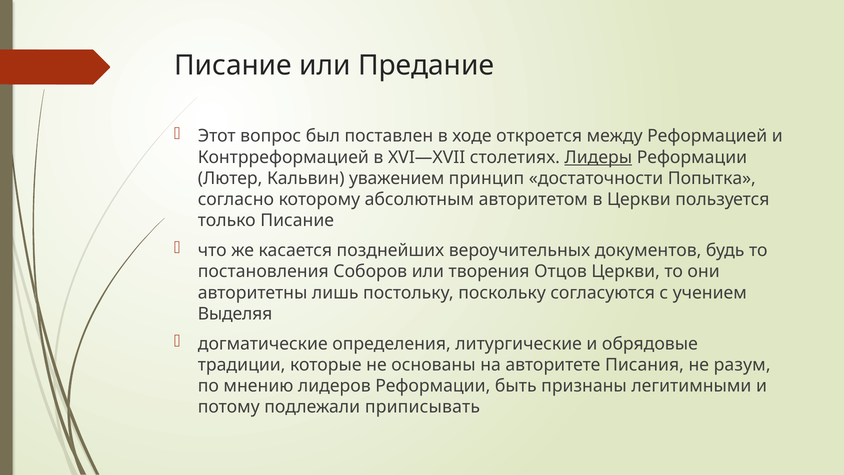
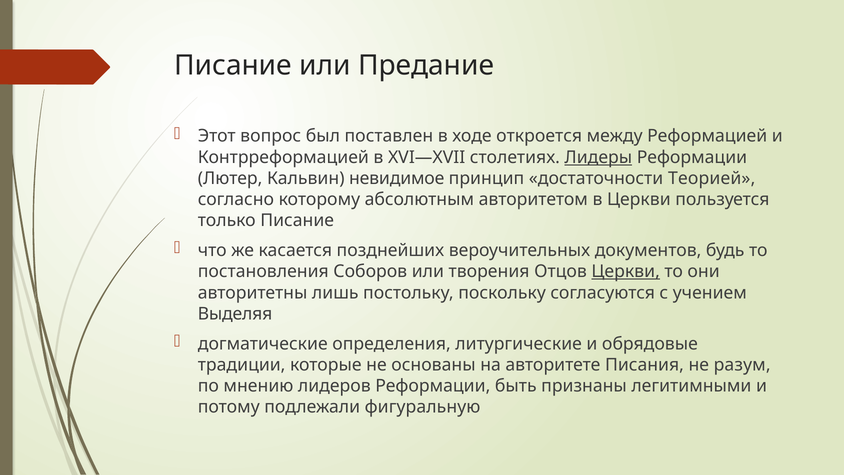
уважением: уважением -> невидимое
Попытка: Попытка -> Теорией
Церкви at (626, 271) underline: none -> present
приписывать: приписывать -> фигуральную
